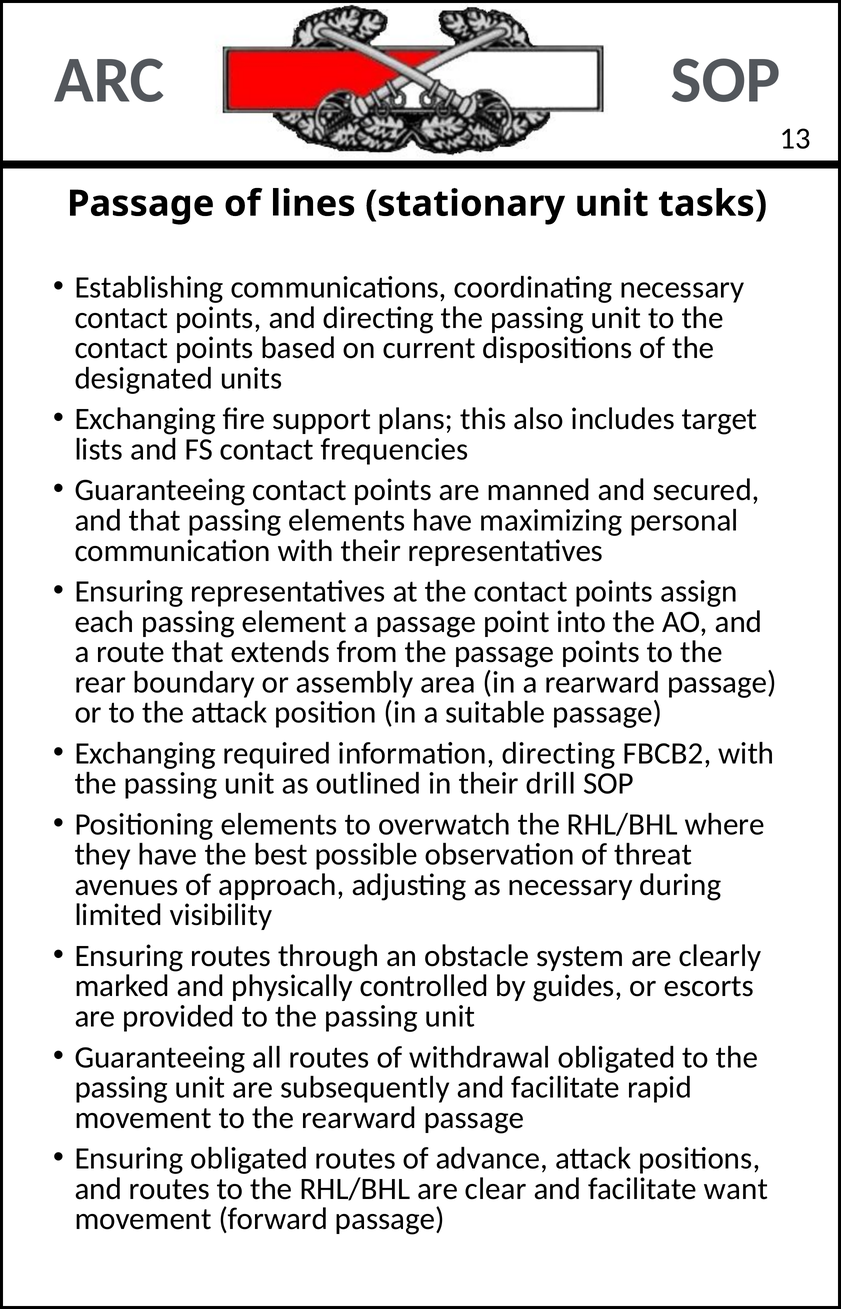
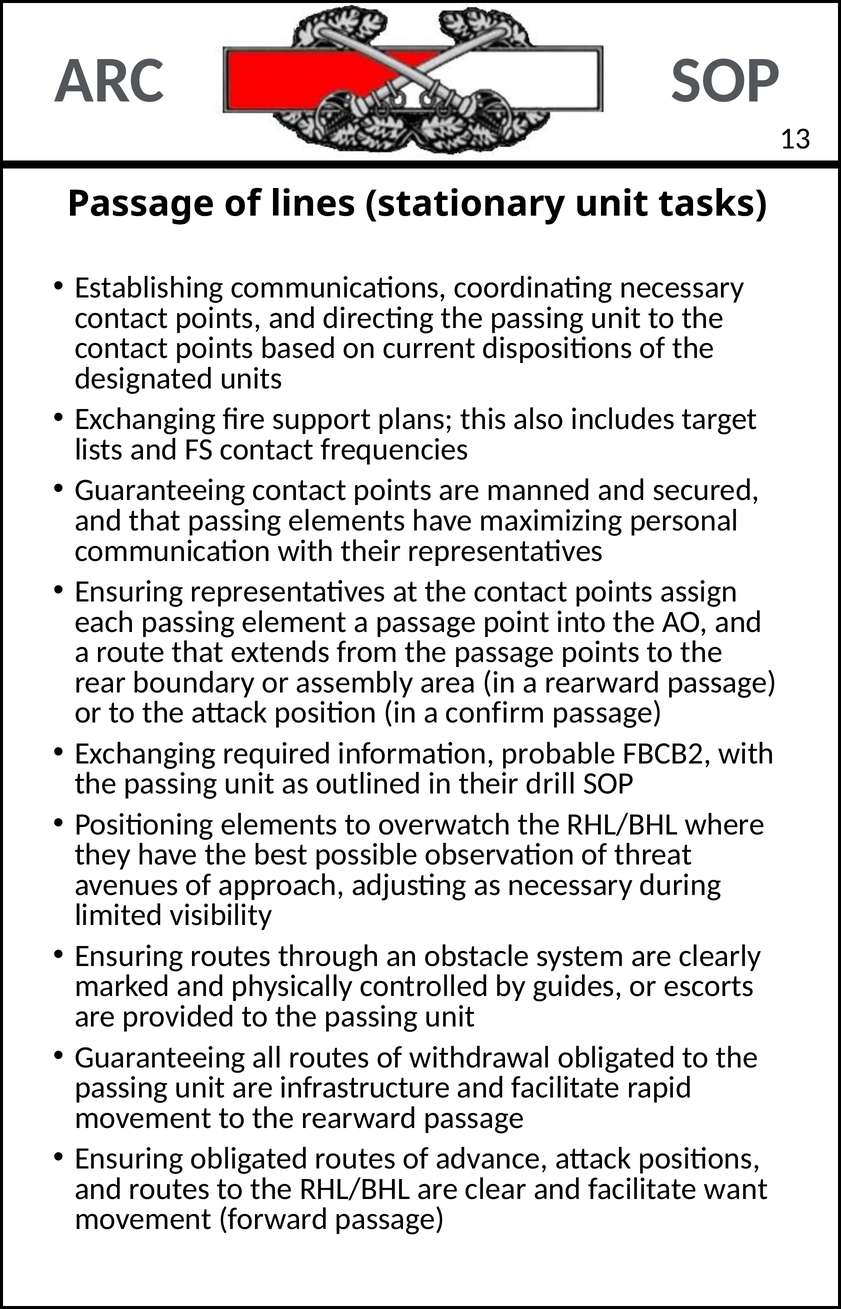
suitable: suitable -> confirm
information directing: directing -> probable
subsequently: subsequently -> infrastructure
